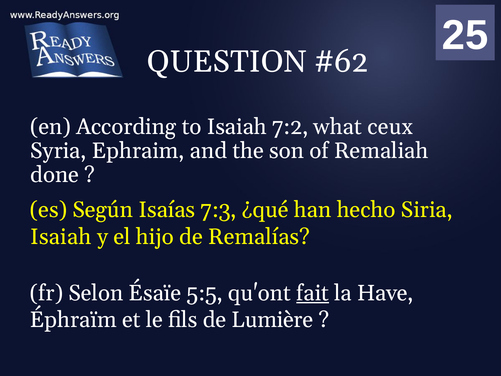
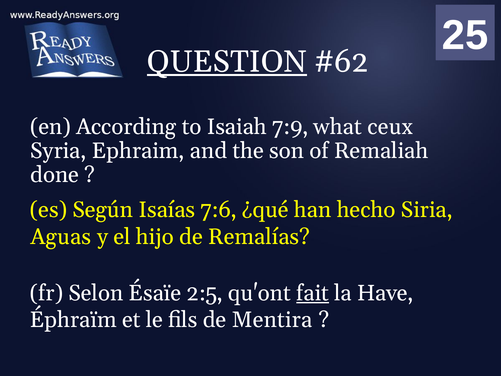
QUESTION underline: none -> present
7:2: 7:2 -> 7:9
7:3: 7:3 -> 7:6
Isaiah at (61, 237): Isaiah -> Aguas
5:5: 5:5 -> 2:5
Lumière: Lumière -> Mentira
